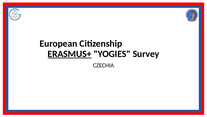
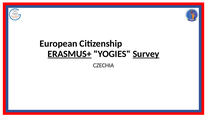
Survey underline: none -> present
